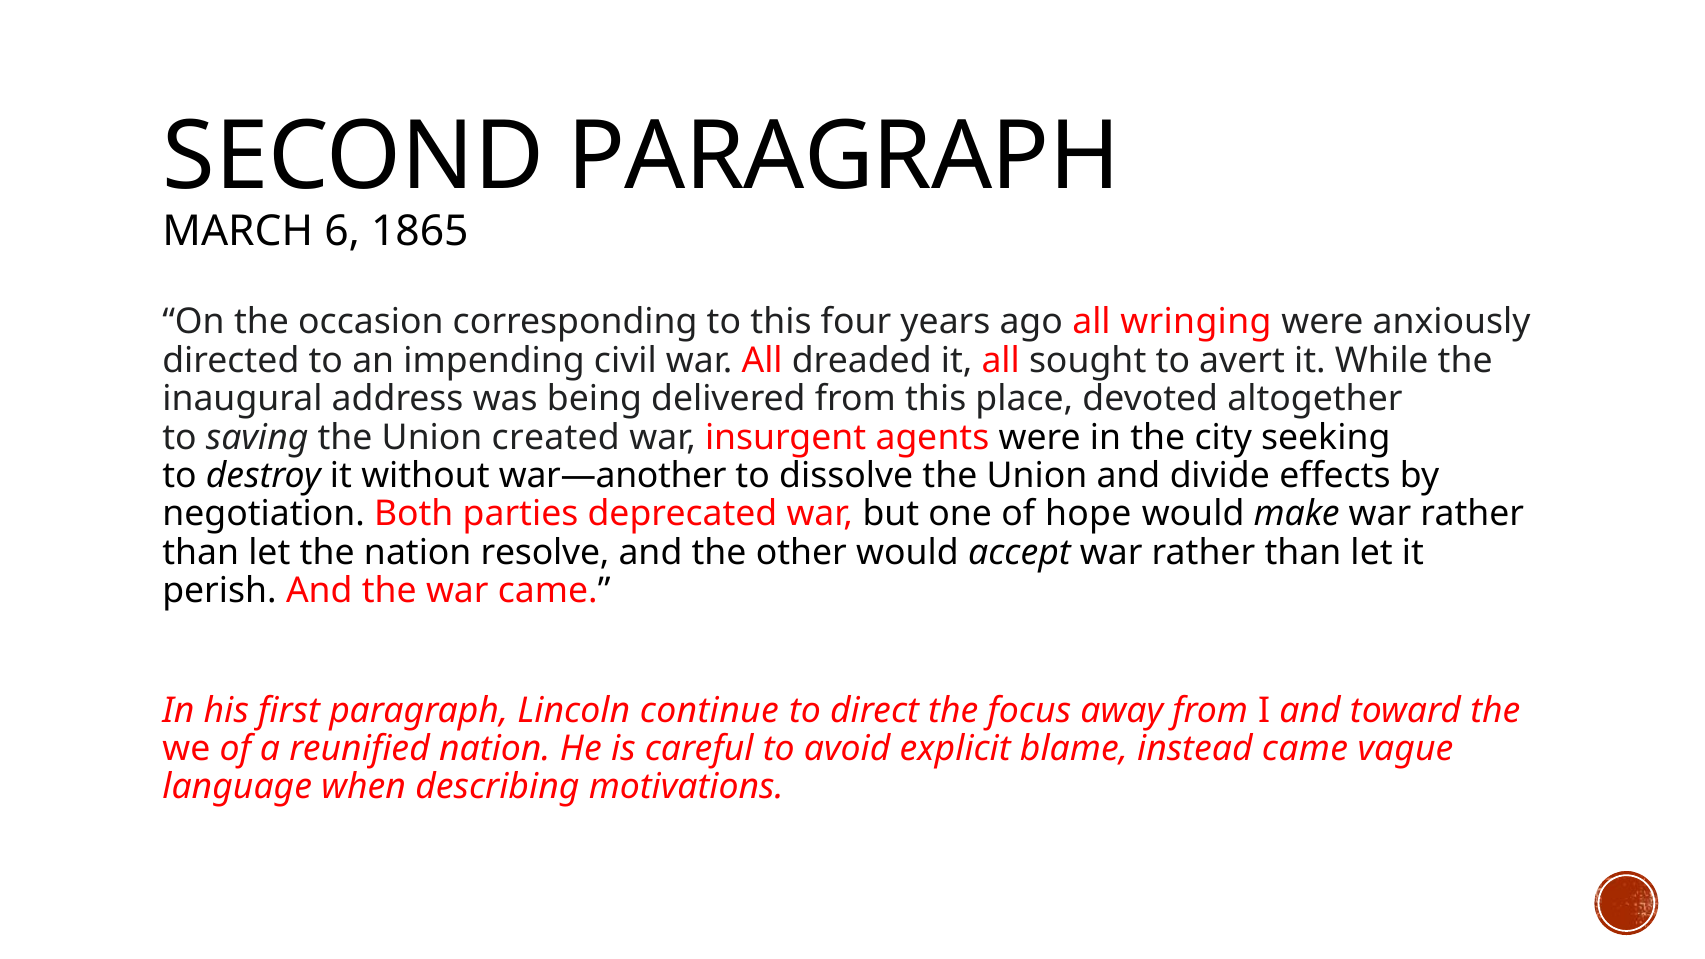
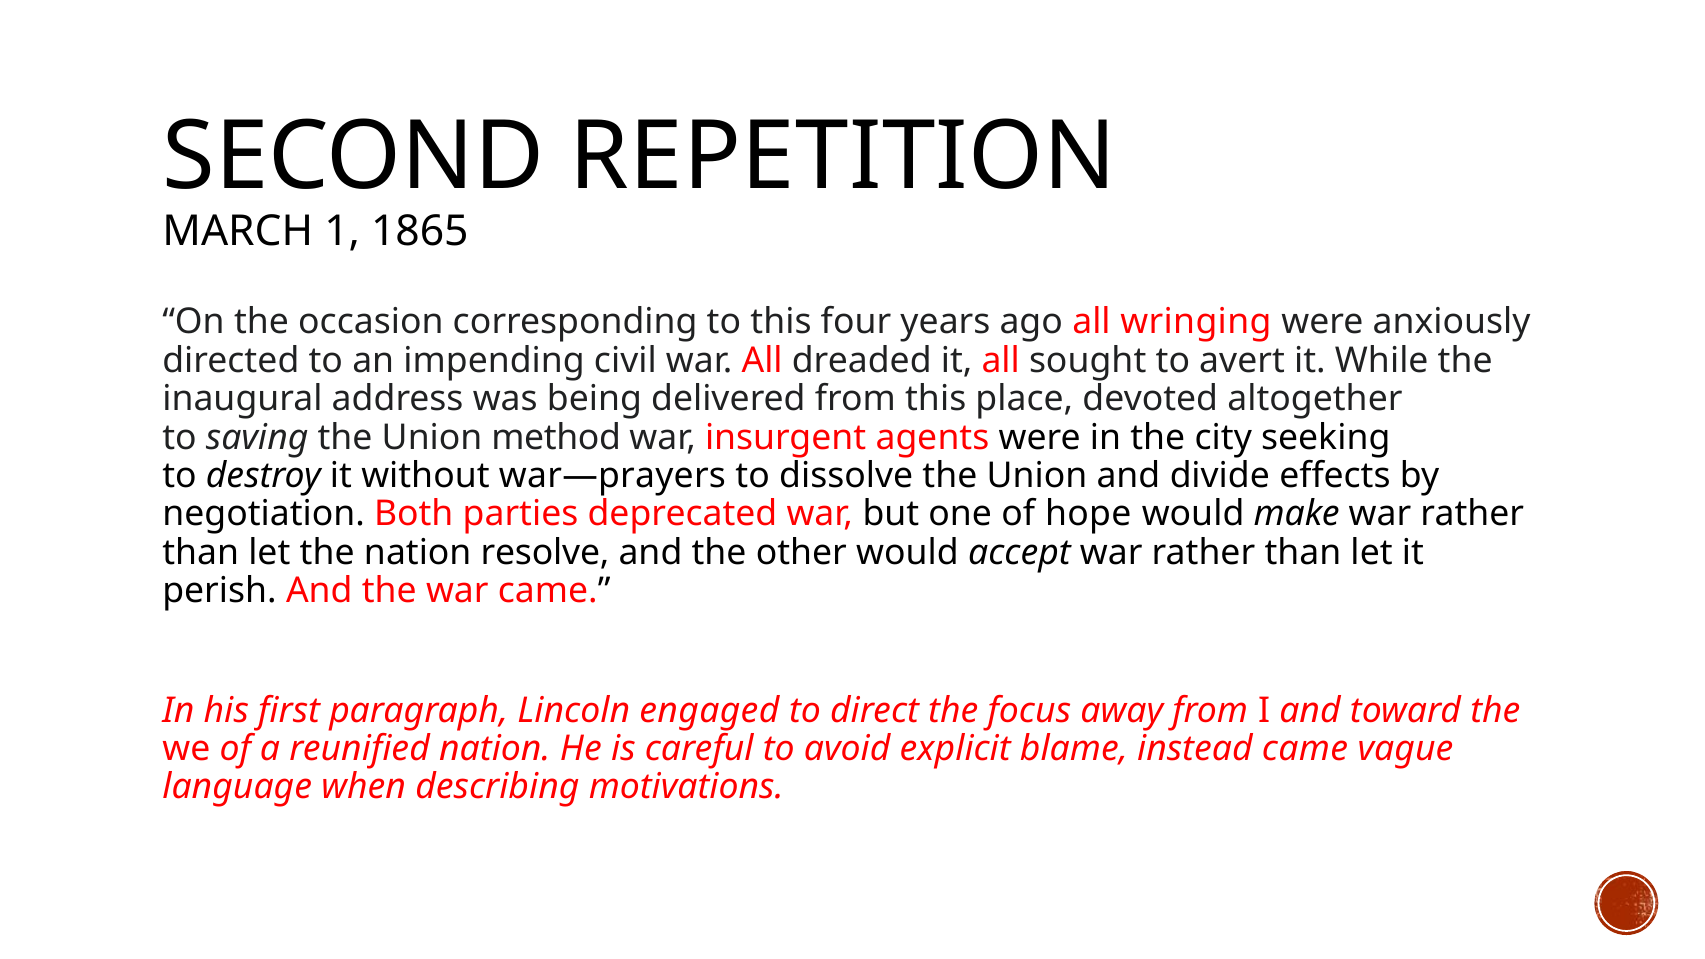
SECOND PARAGRAPH: PARAGRAPH -> REPETITION
6: 6 -> 1
created: created -> method
war—another: war—another -> war—prayers
continue: continue -> engaged
